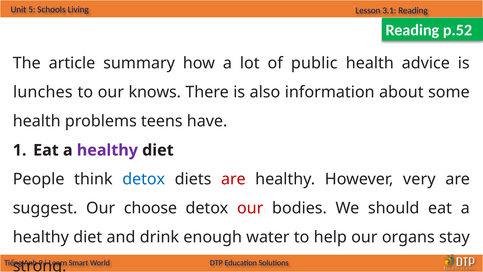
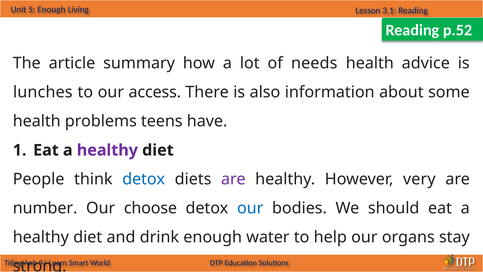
Schools at (51, 10): Schools -> Enough
public: public -> needs
knows: knows -> access
are at (233, 179) colour: red -> purple
suggest: suggest -> number
our at (250, 208) colour: red -> blue
